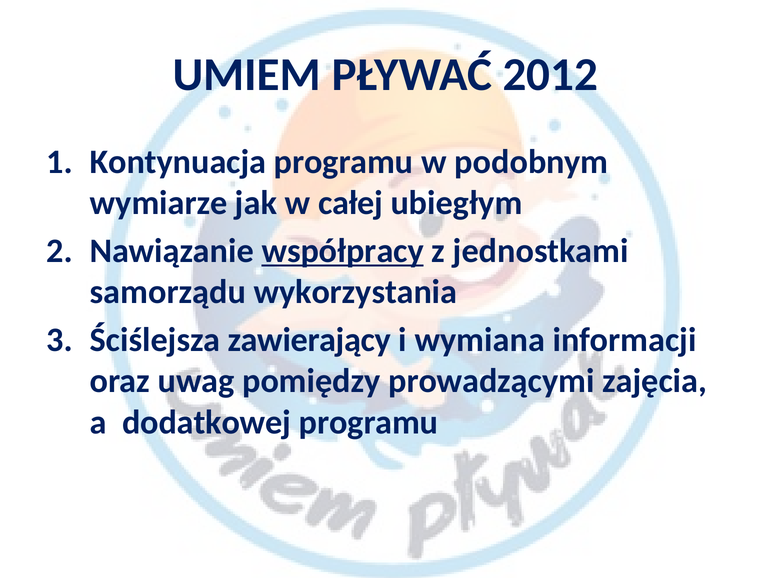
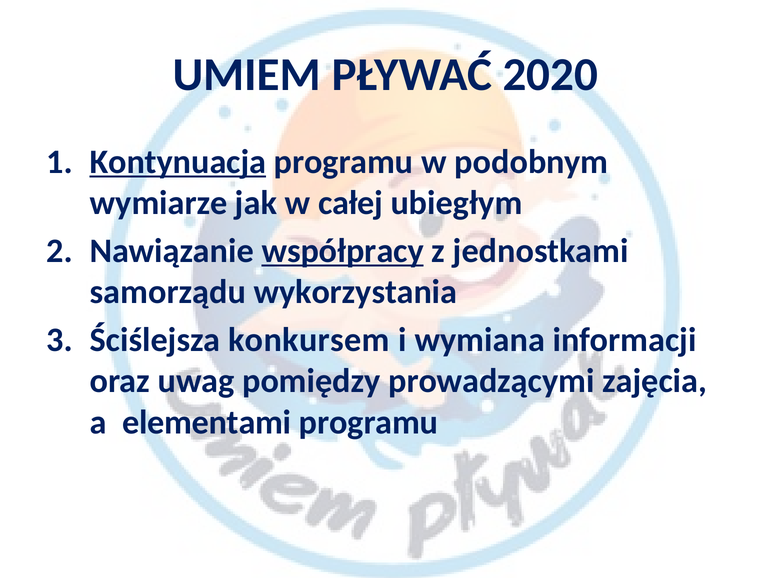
2012: 2012 -> 2020
Kontynuacja underline: none -> present
zawierający: zawierający -> konkursem
dodatkowej: dodatkowej -> elementami
